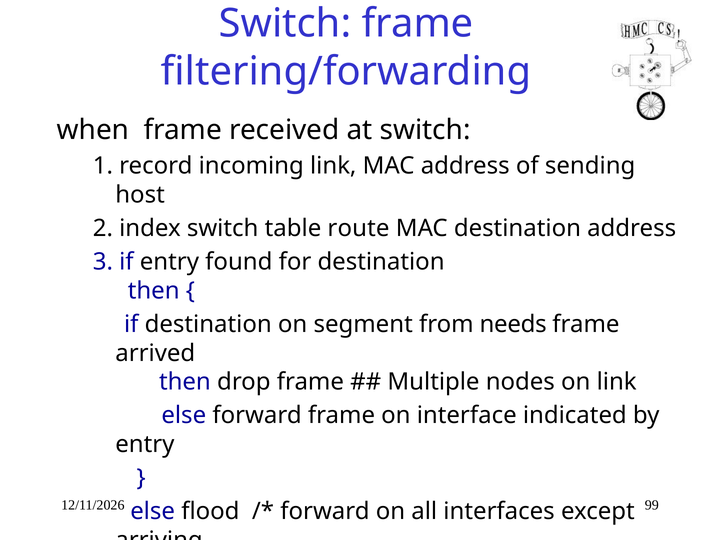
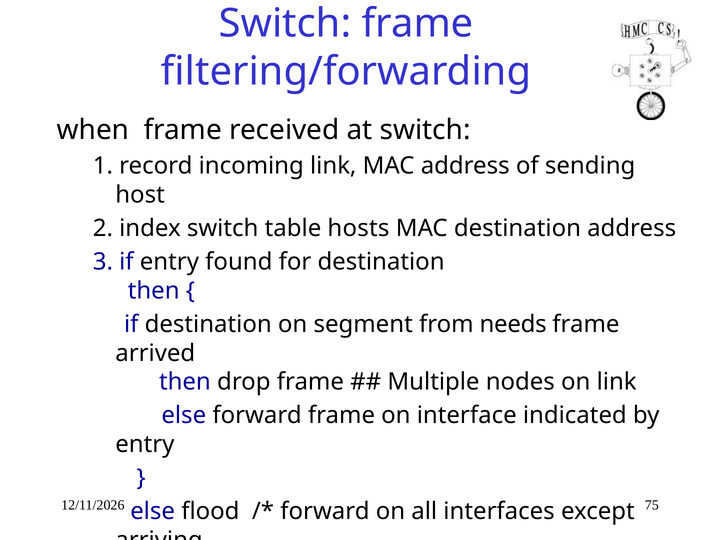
route: route -> hosts
99: 99 -> 75
